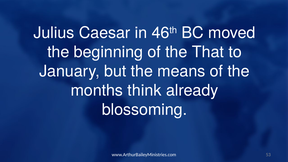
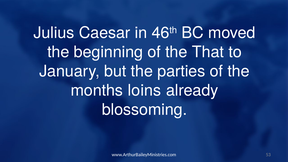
means: means -> parties
think: think -> loins
